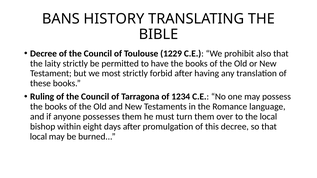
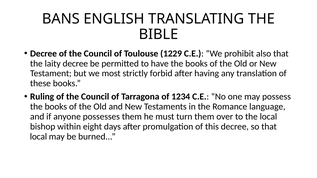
HISTORY: HISTORY -> ENGLISH
laity strictly: strictly -> decree
